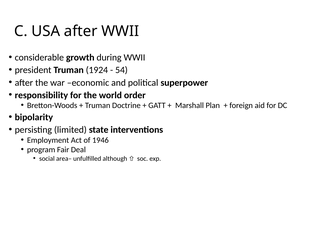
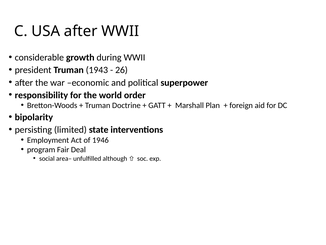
1924: 1924 -> 1943
54: 54 -> 26
